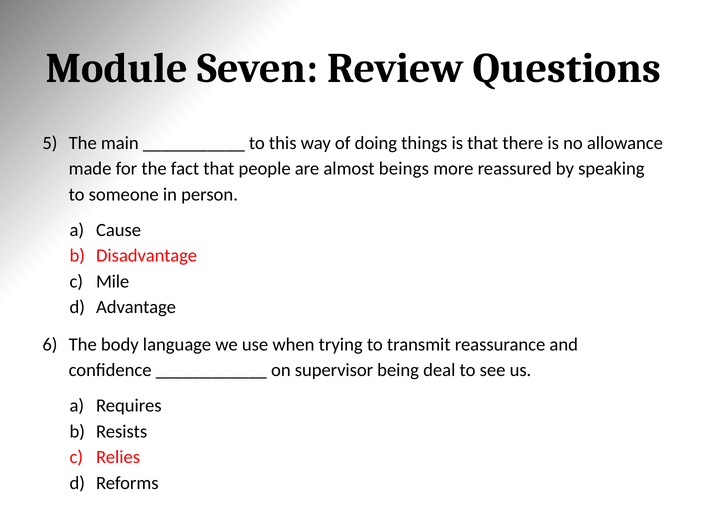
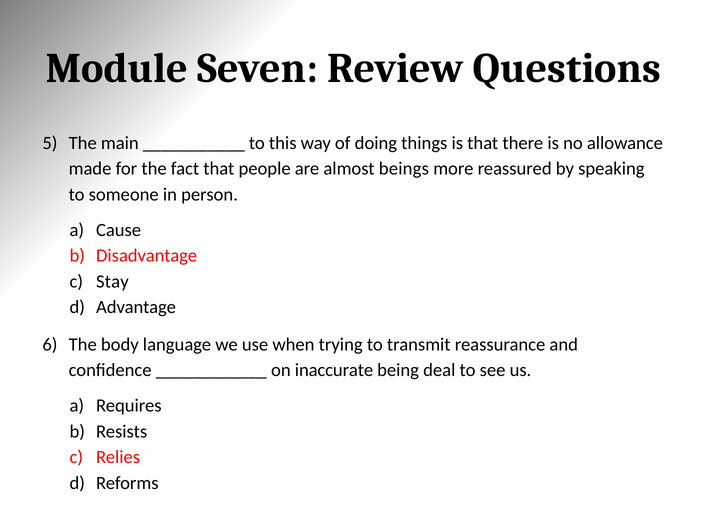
Mile: Mile -> Stay
supervisor: supervisor -> inaccurate
